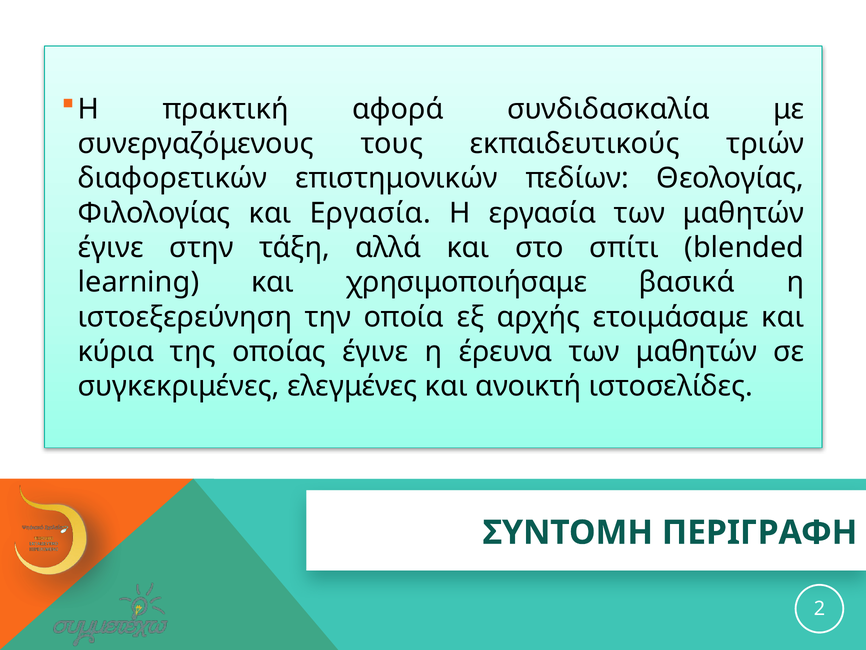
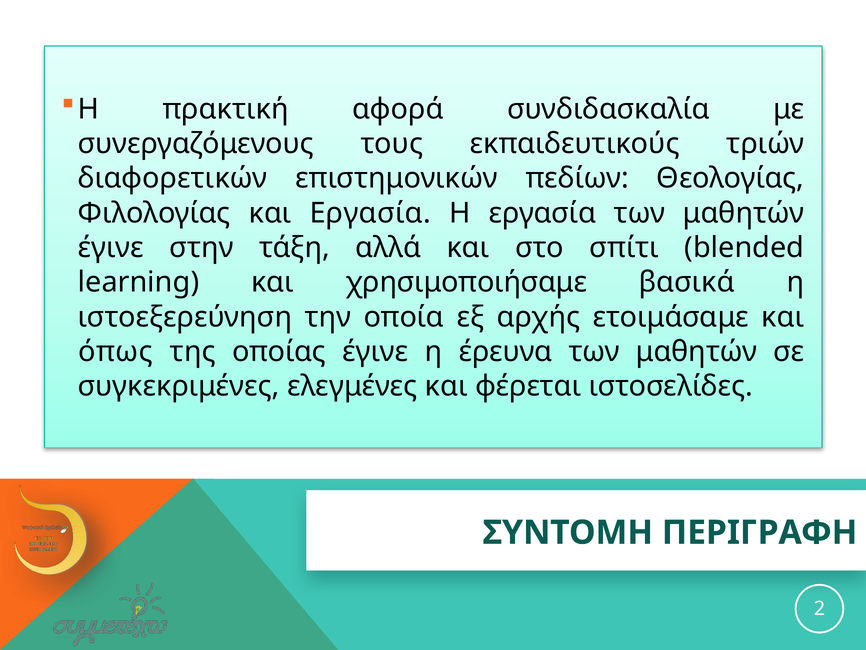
κύρια: κύρια -> όπως
ανοικτή: ανοικτή -> φέρεται
